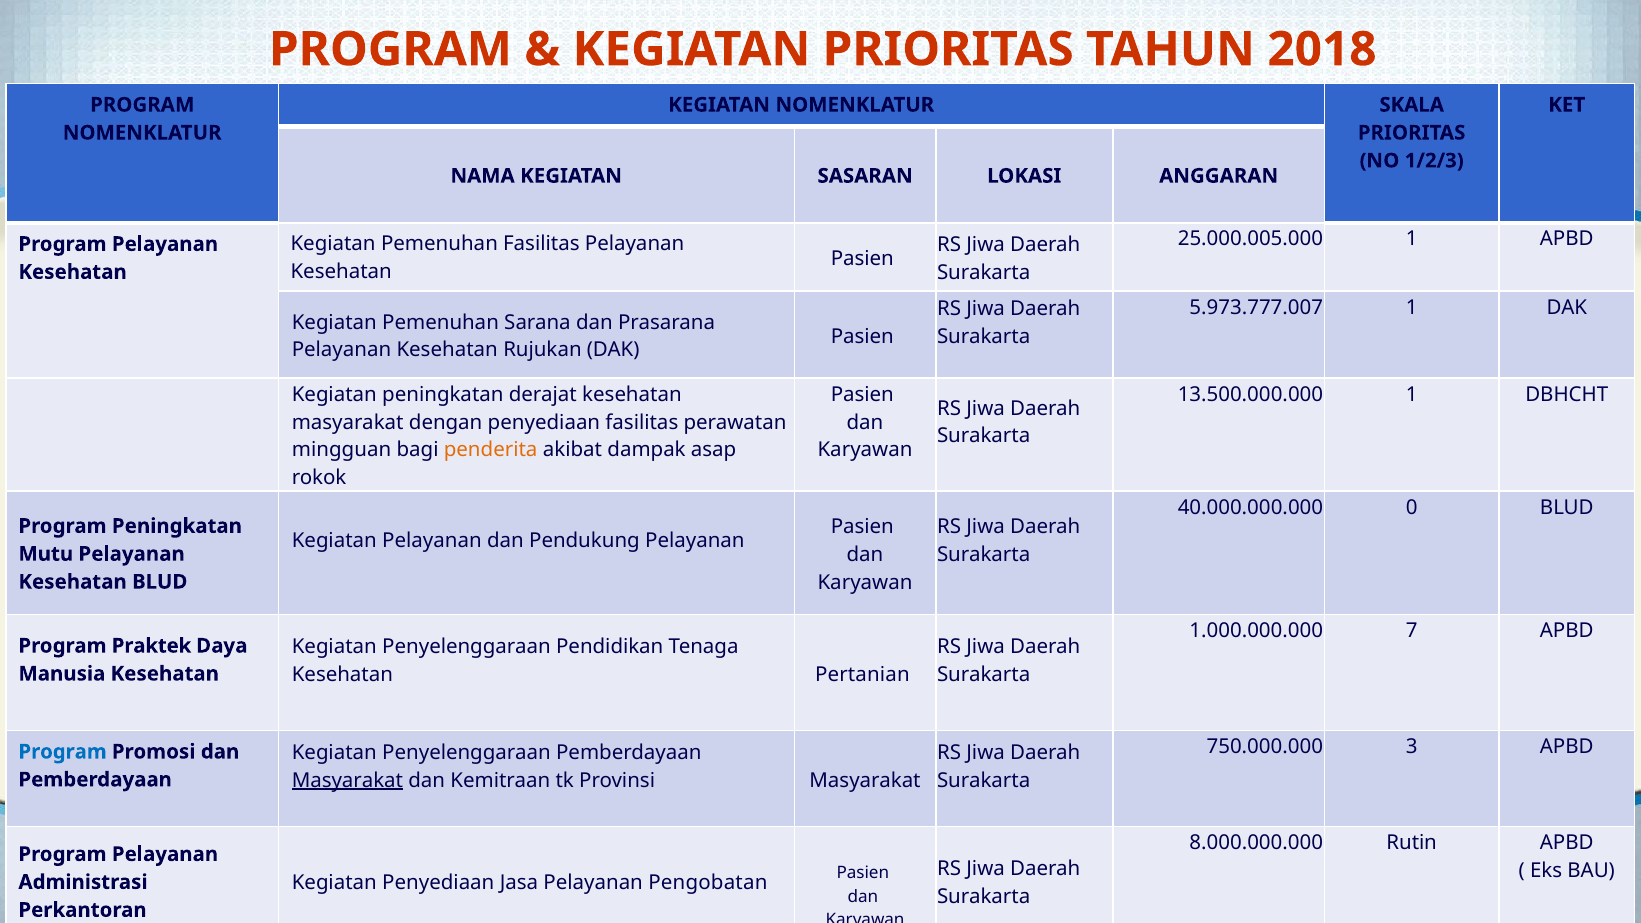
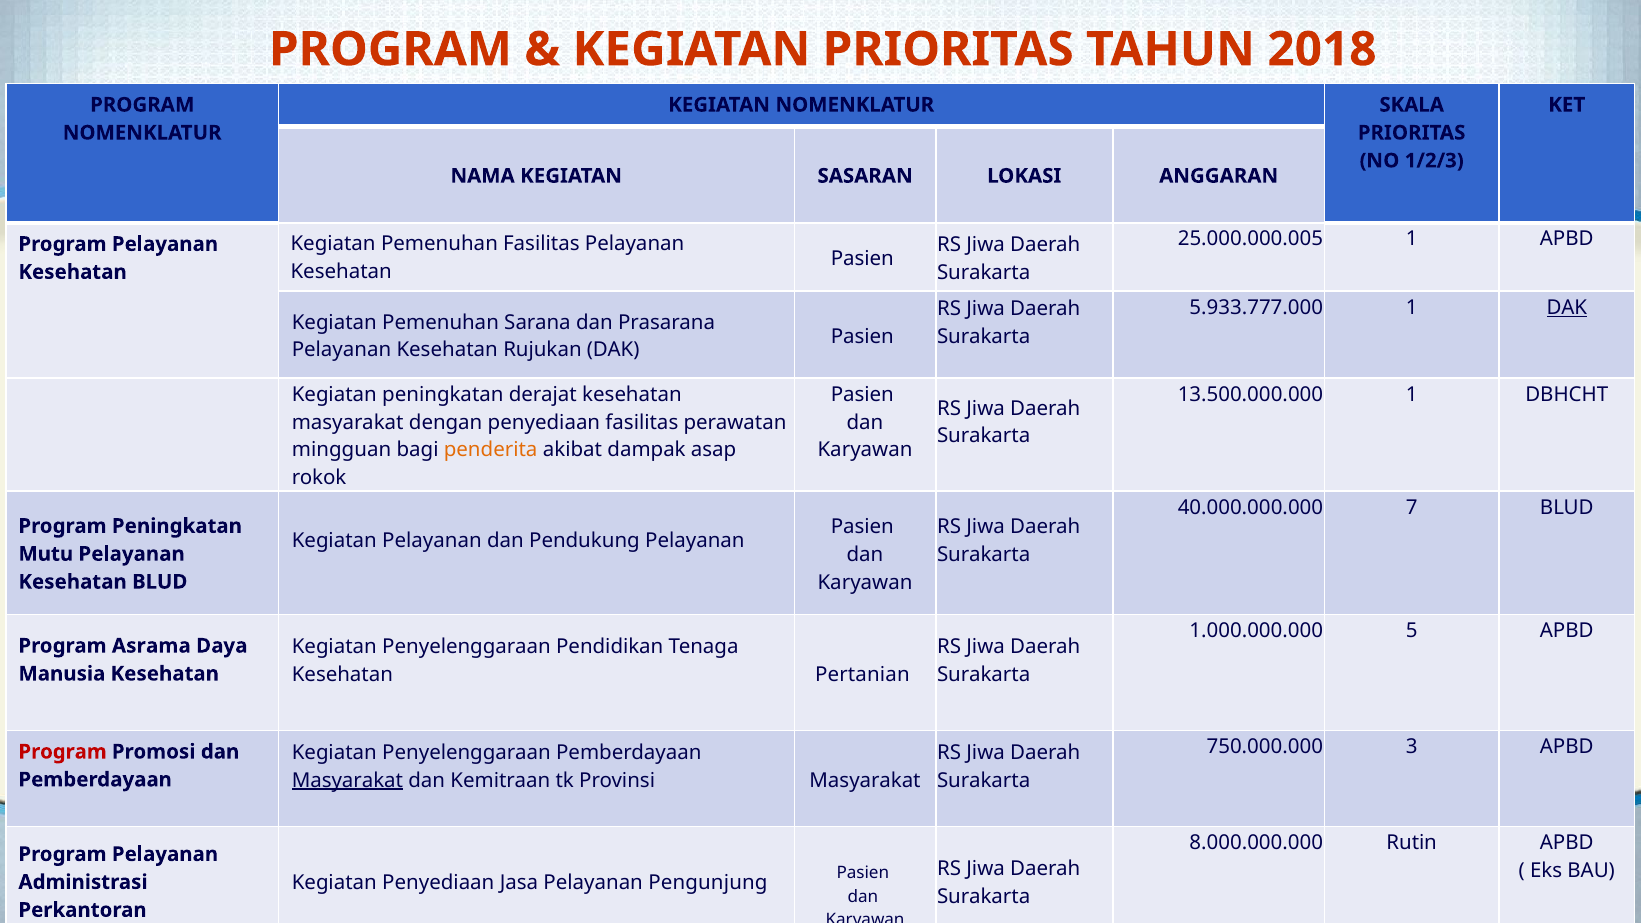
25.000.005.000: 25.000.005.000 -> 25.000.000.005
5.973.777.007: 5.973.777.007 -> 5.933.777.000
DAK at (1567, 307) underline: none -> present
0: 0 -> 7
7: 7 -> 5
Praktek: Praktek -> Asrama
Program at (63, 752) colour: blue -> red
Pengobatan: Pengobatan -> Pengunjung
